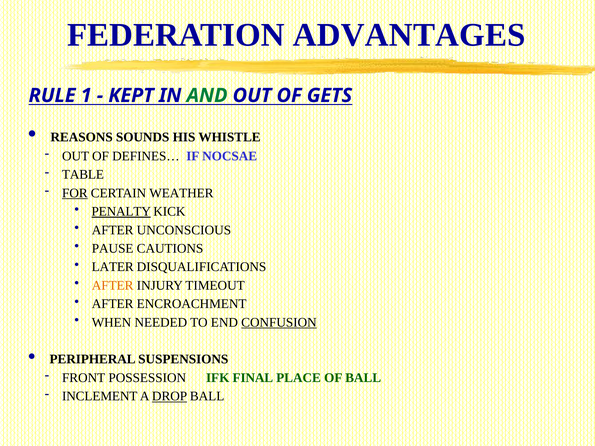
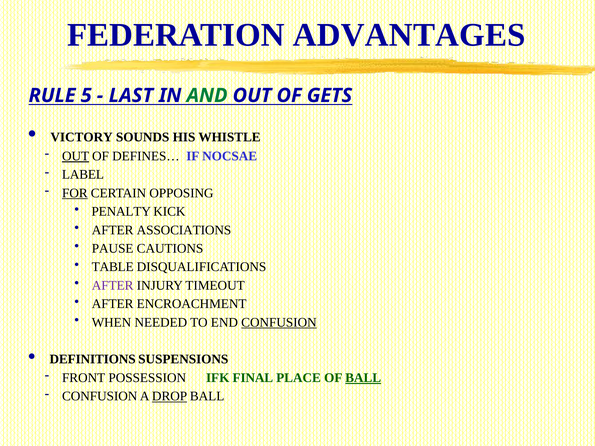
1: 1 -> 5
KEPT: KEPT -> LAST
REASONS: REASONS -> VICTORY
OUT at (76, 156) underline: none -> present
TABLE: TABLE -> LABEL
WEATHER: WEATHER -> OPPOSING
PENALTY underline: present -> none
UNCONSCIOUS: UNCONSCIOUS -> ASSOCIATIONS
LATER: LATER -> TABLE
AFTER at (113, 286) colour: orange -> purple
PERIPHERAL: PERIPHERAL -> DEFINITIONS
BALL at (363, 378) underline: none -> present
INCLEMENT at (100, 396): INCLEMENT -> CONFUSION
